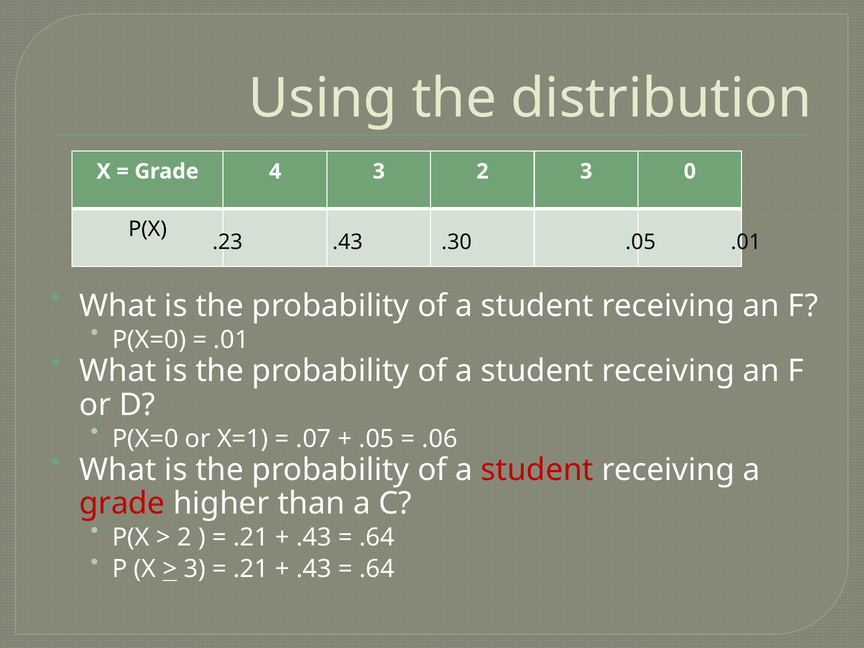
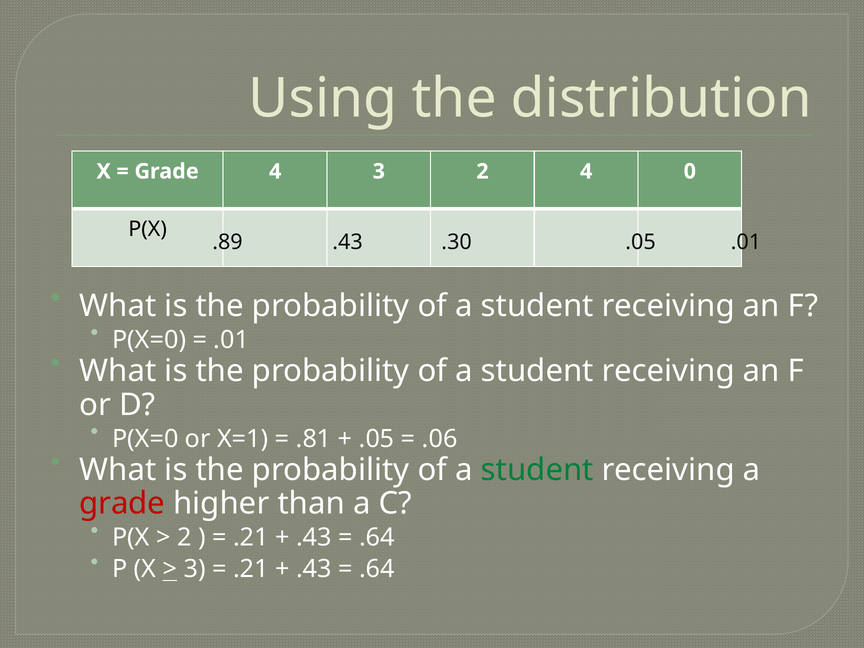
2 3: 3 -> 4
.23: .23 -> .89
.07: .07 -> .81
student at (537, 470) colour: red -> green
